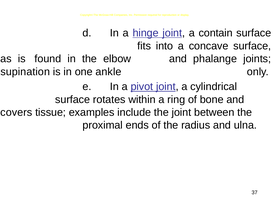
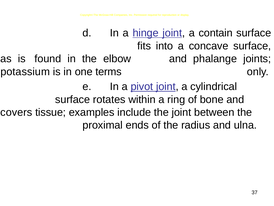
supination: supination -> potassium
ankle: ankle -> terms
